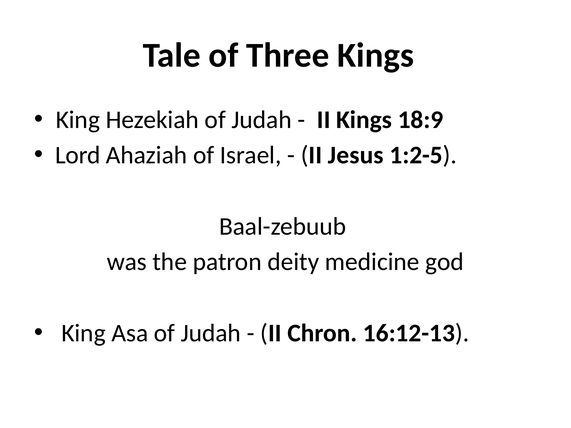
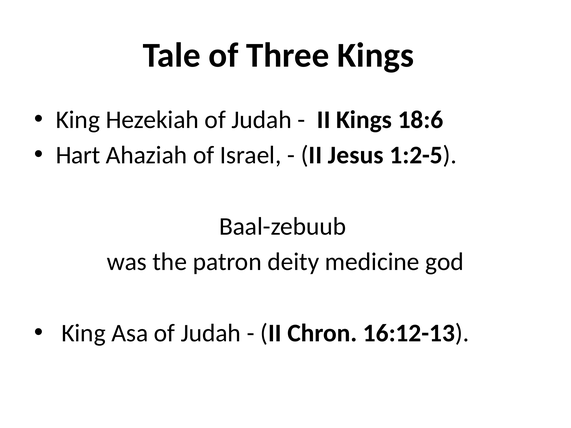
18:9: 18:9 -> 18:6
Lord: Lord -> Hart
